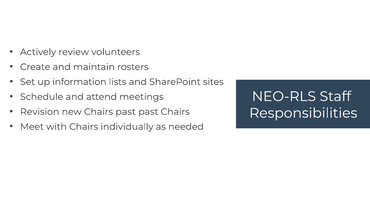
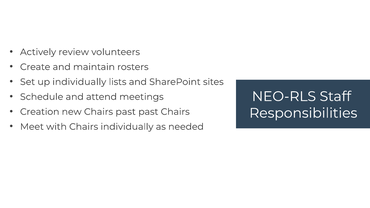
up information: information -> individually
Revision: Revision -> Creation
